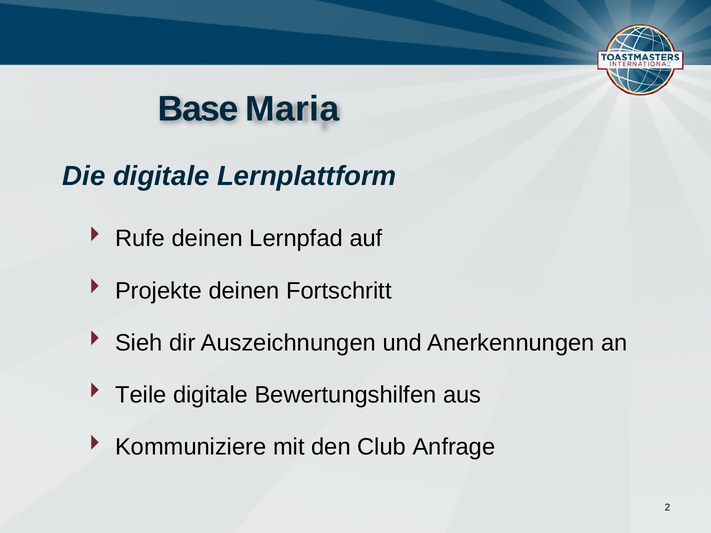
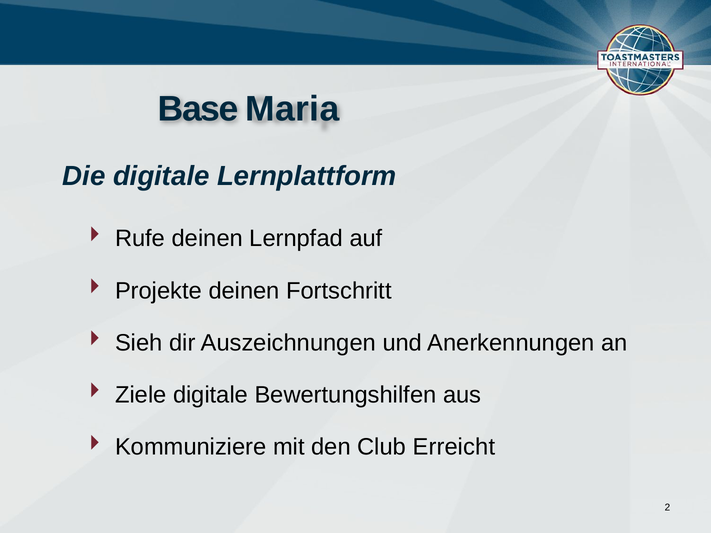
Teile: Teile -> Ziele
Anfrage: Anfrage -> Erreicht
